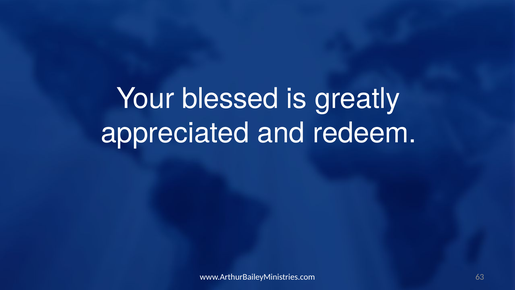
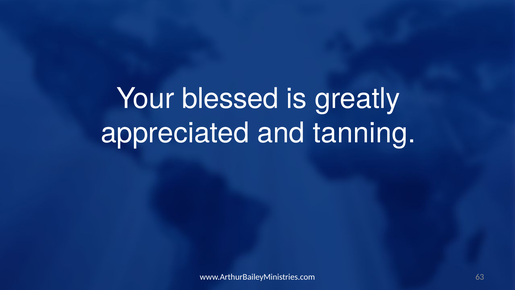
redeem: redeem -> tanning
